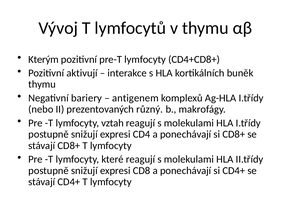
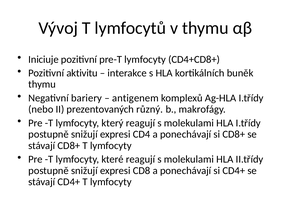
Kterým: Kterým -> Iniciuje
aktivují: aktivují -> aktivitu
vztah: vztah -> který
